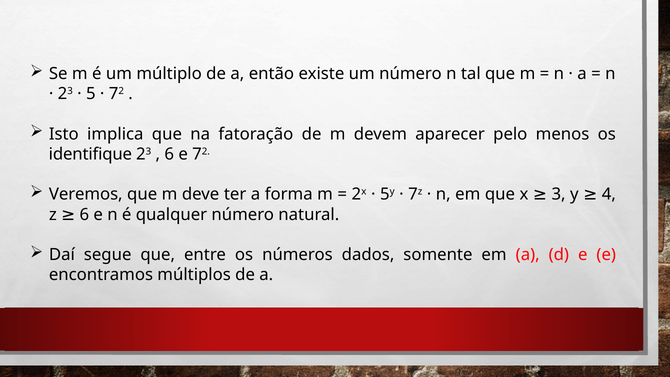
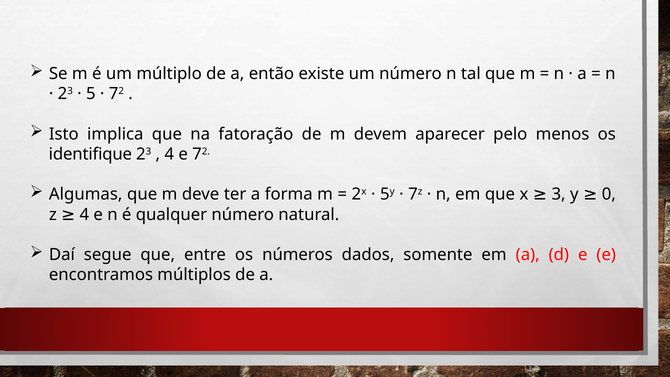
6 at (169, 154): 6 -> 4
Veremos: Veremos -> Algumas
4: 4 -> 0
z 6: 6 -> 4
